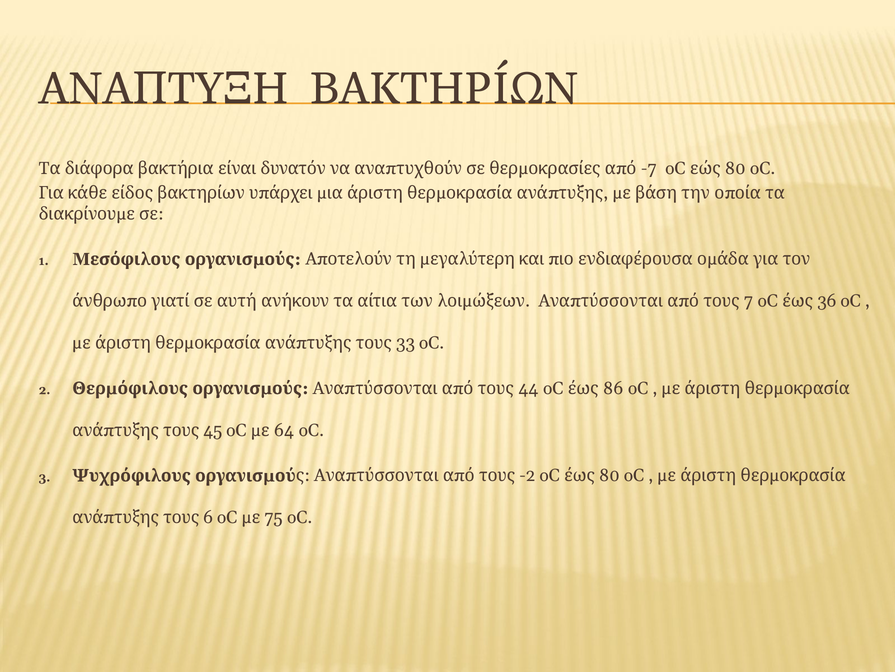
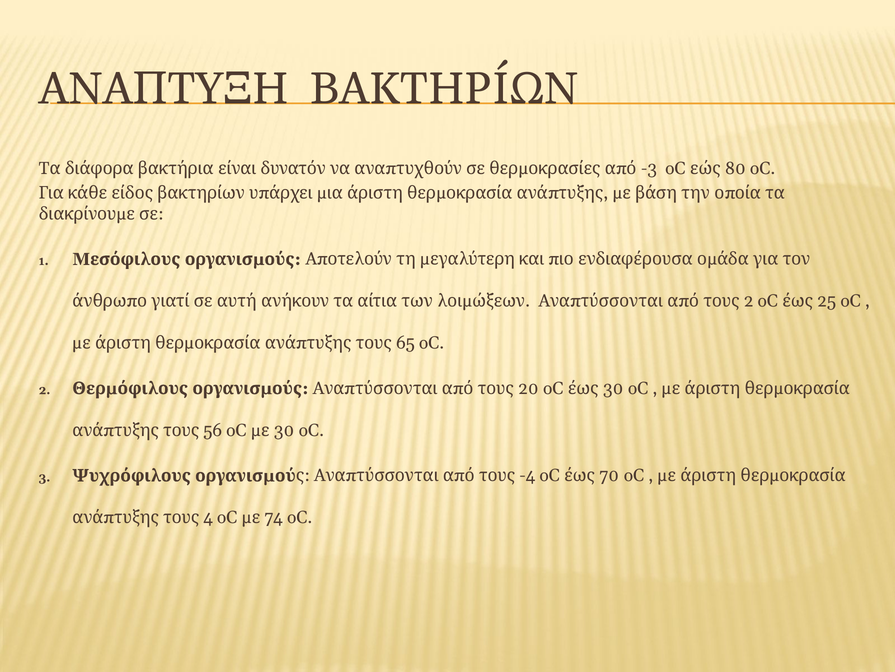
-7: -7 -> -3
7 at (748, 301): 7 -> 2
36: 36 -> 25
33: 33 -> 65
44: 44 -> 20
oC 86: 86 -> 30
45: 45 -> 56
64 at (284, 430): 64 -> 30
-2: -2 -> -4
80: 80 -> 70
6: 6 -> 4
75: 75 -> 74
